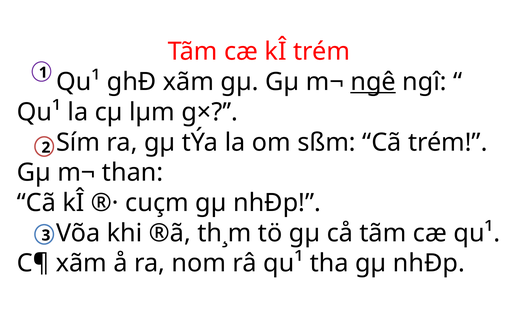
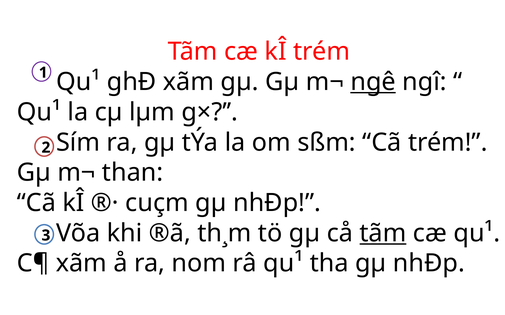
tãm at (383, 234) underline: none -> present
